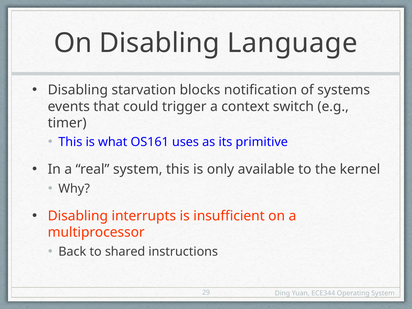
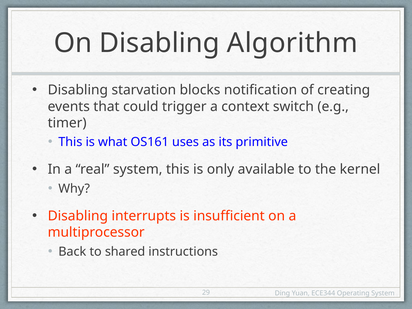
Language: Language -> Algorithm
systems: systems -> creating
